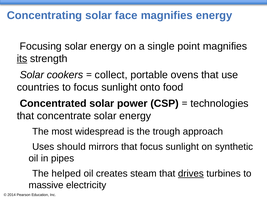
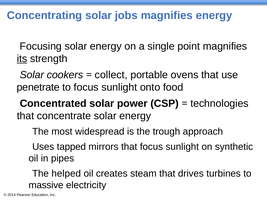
face: face -> jobs
countries: countries -> penetrate
should: should -> tapped
drives underline: present -> none
